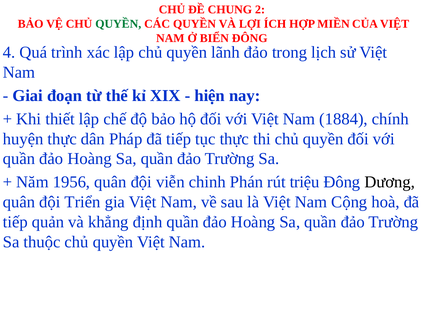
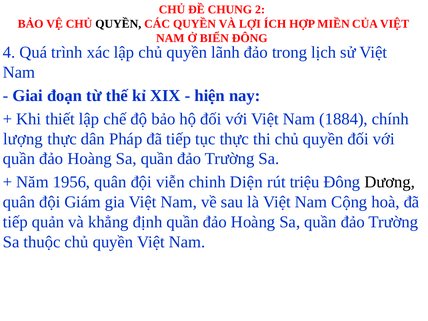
QUYỀN at (118, 24) colour: green -> black
huyện: huyện -> lượng
Phán: Phán -> Diện
Triển: Triển -> Giám
